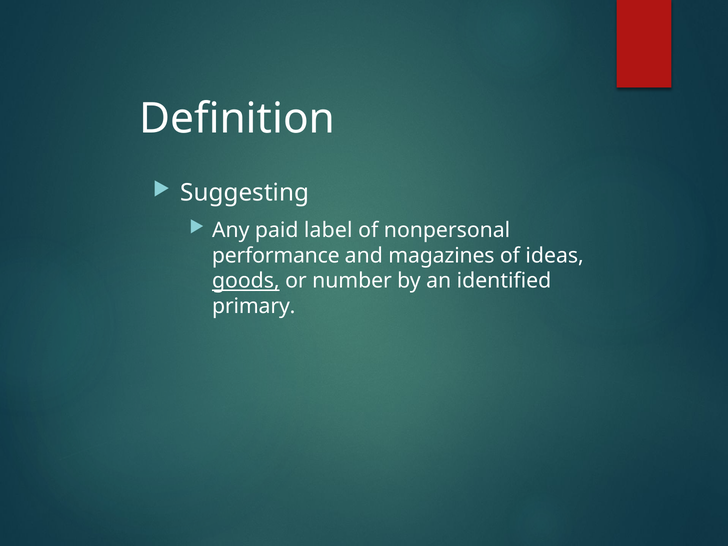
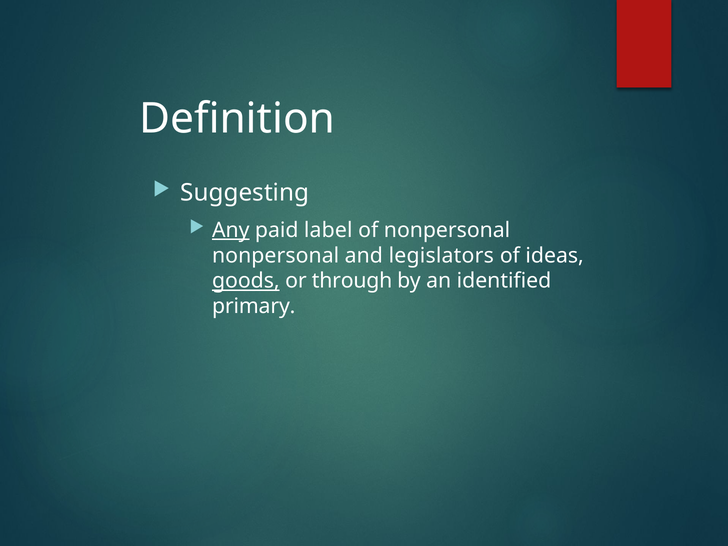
Any underline: none -> present
performance at (276, 256): performance -> nonpersonal
magazines: magazines -> legislators
number: number -> through
